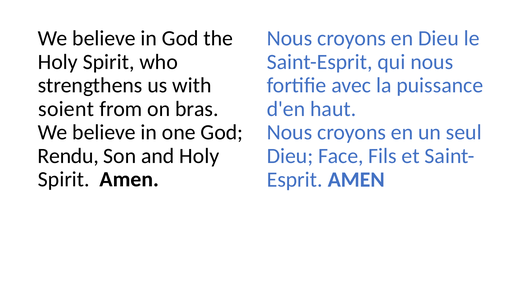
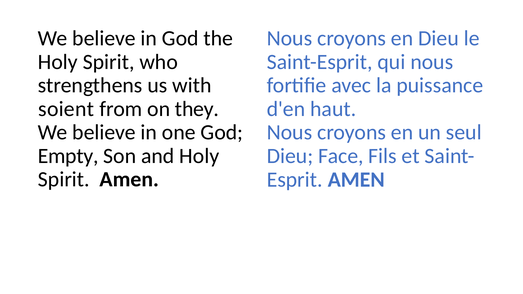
bras: bras -> they
Rendu: Rendu -> Empty
